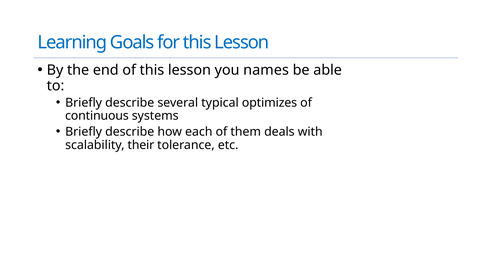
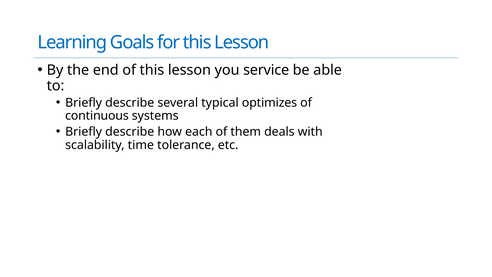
names: names -> service
their: their -> time
